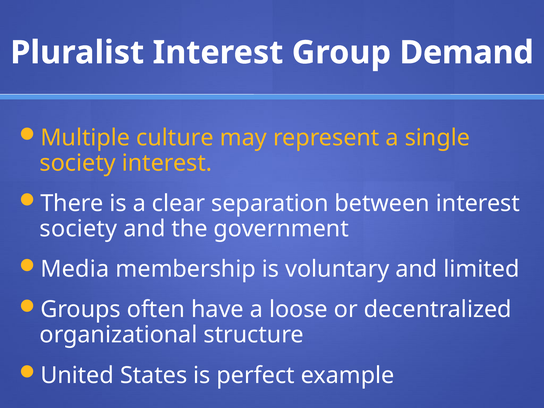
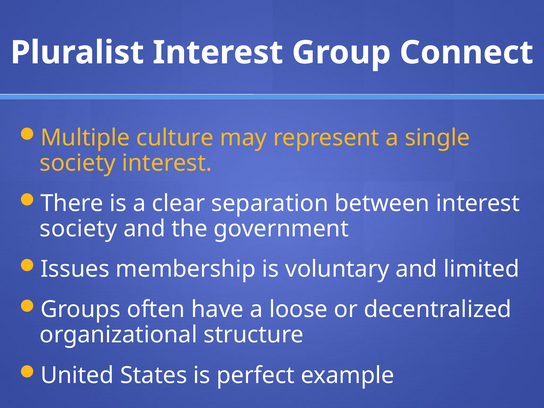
Demand: Demand -> Connect
Media: Media -> Issues
